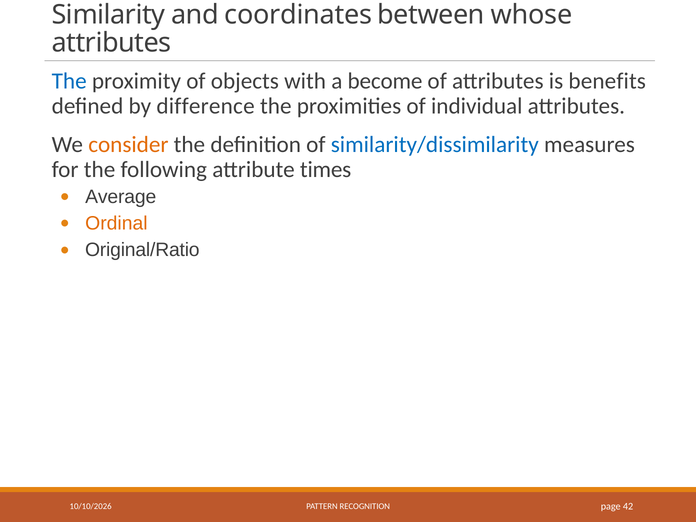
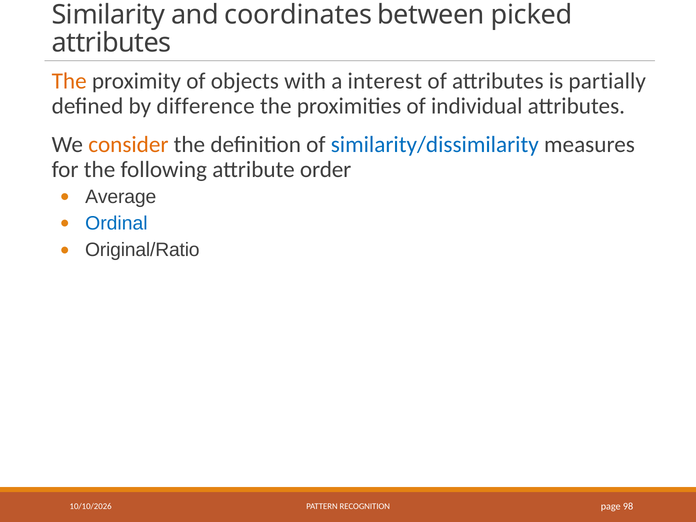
whose: whose -> picked
The at (69, 81) colour: blue -> orange
become: become -> interest
benefits: benefits -> partially
times: times -> order
Ordinal colour: orange -> blue
42: 42 -> 98
